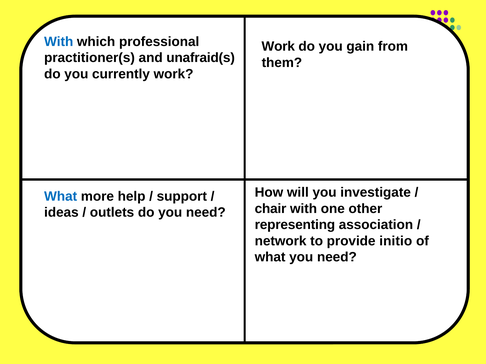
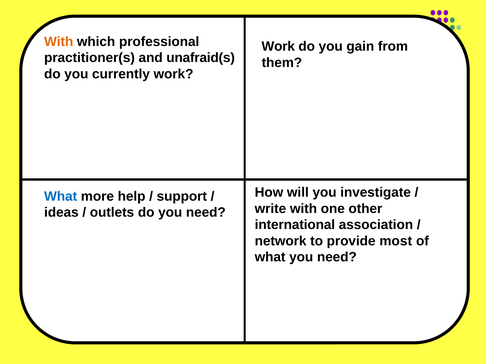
With at (59, 42) colour: blue -> orange
chair: chair -> write
representing: representing -> international
initio: initio -> most
